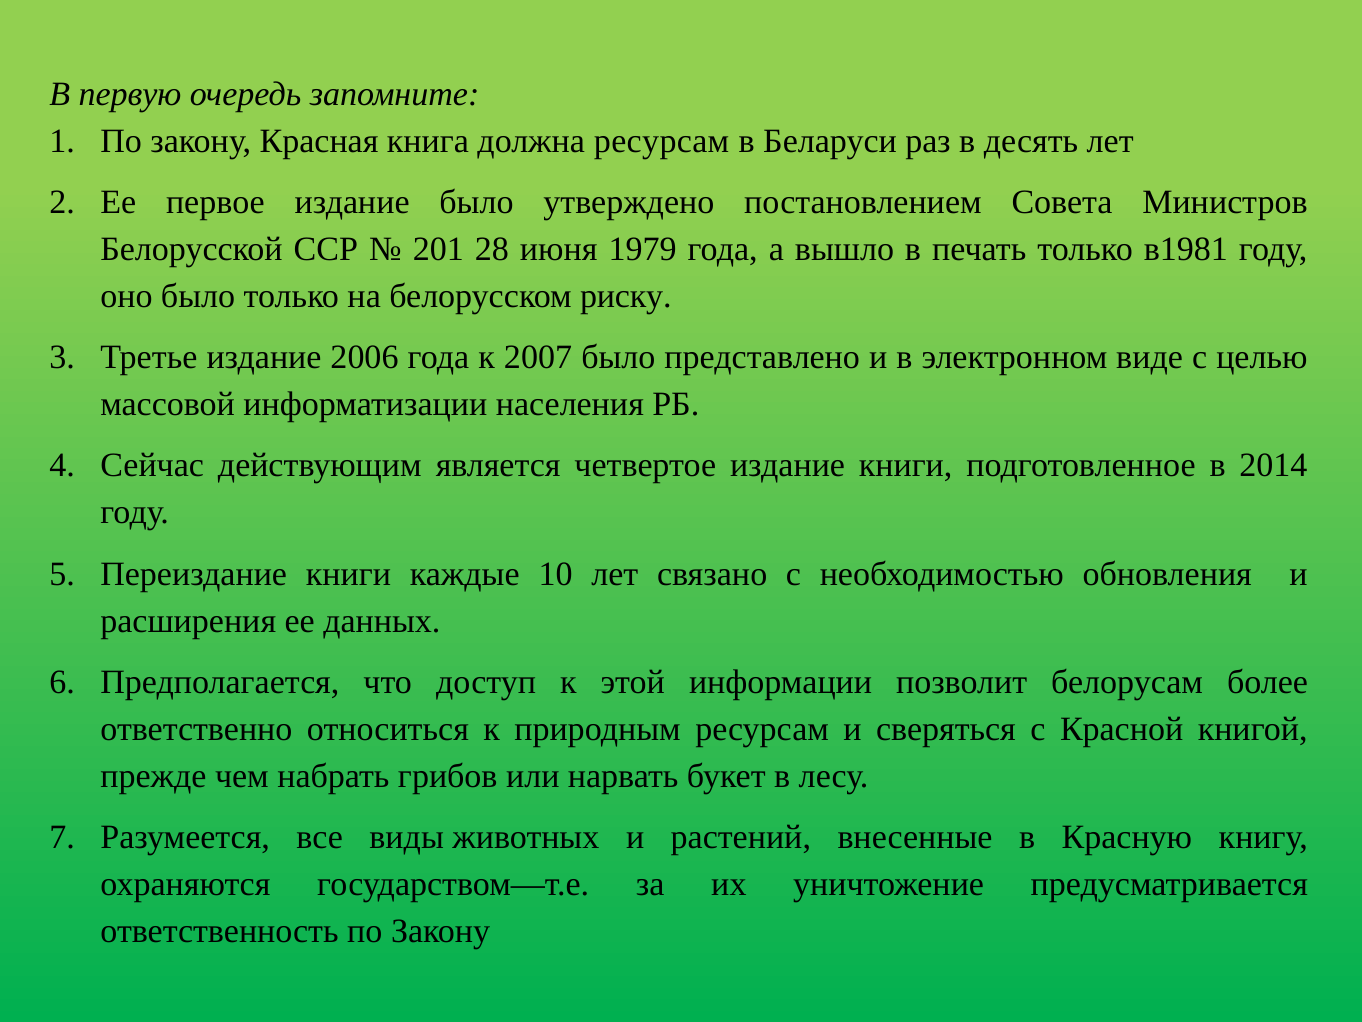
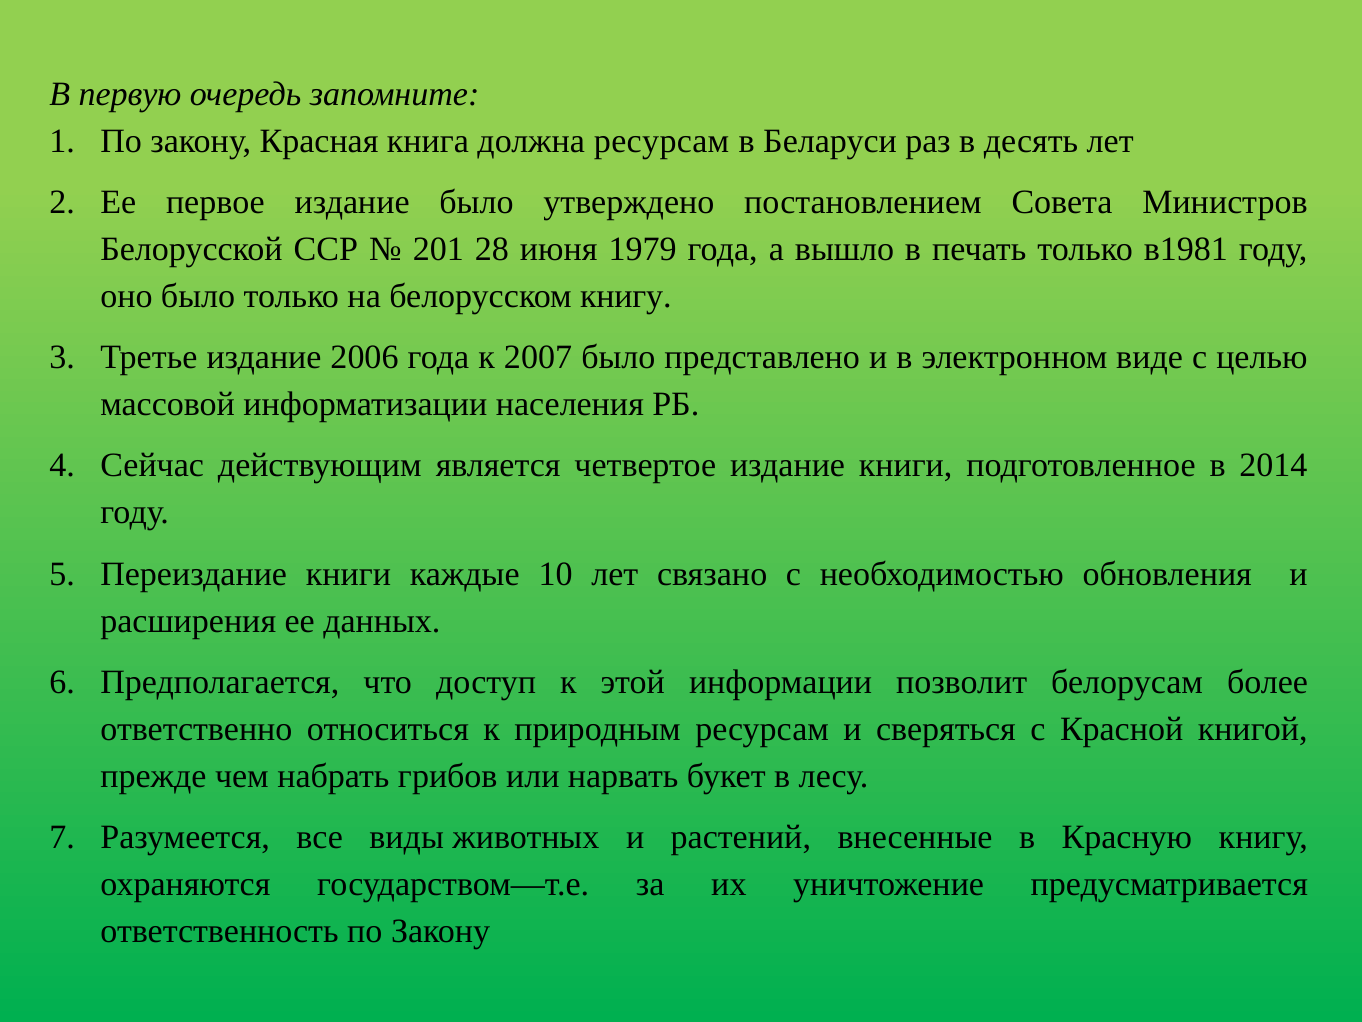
белорусском риску: риску -> книгу
